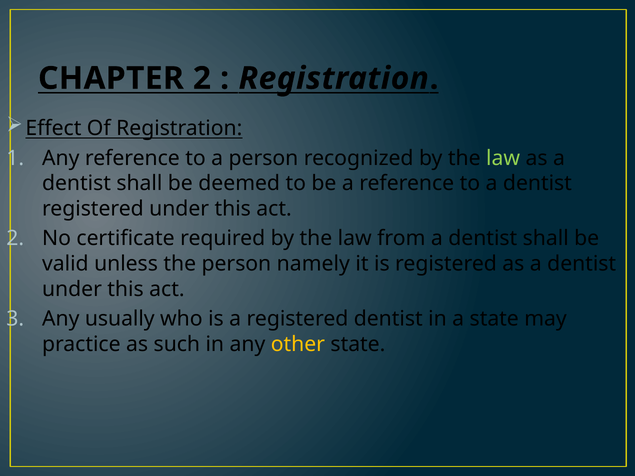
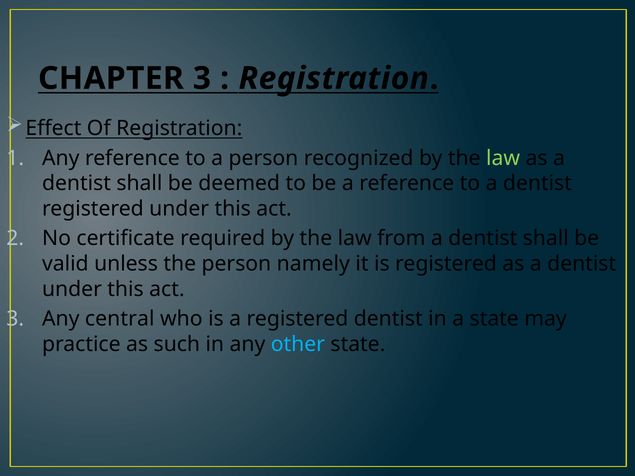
CHAPTER 2: 2 -> 3
usually: usually -> central
other colour: yellow -> light blue
